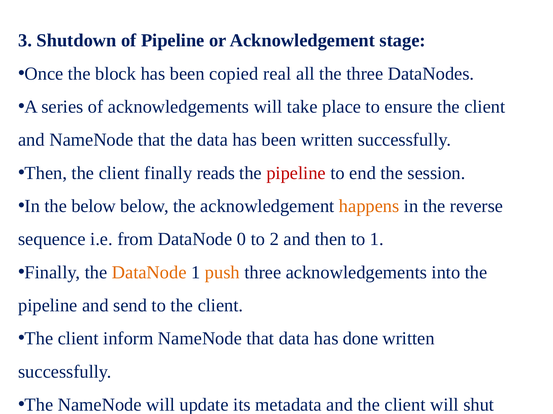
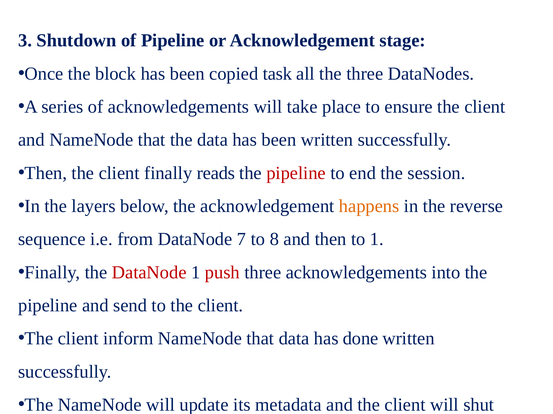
real: real -> task
the below: below -> layers
0: 0 -> 7
2: 2 -> 8
DataNode at (149, 273) colour: orange -> red
push colour: orange -> red
